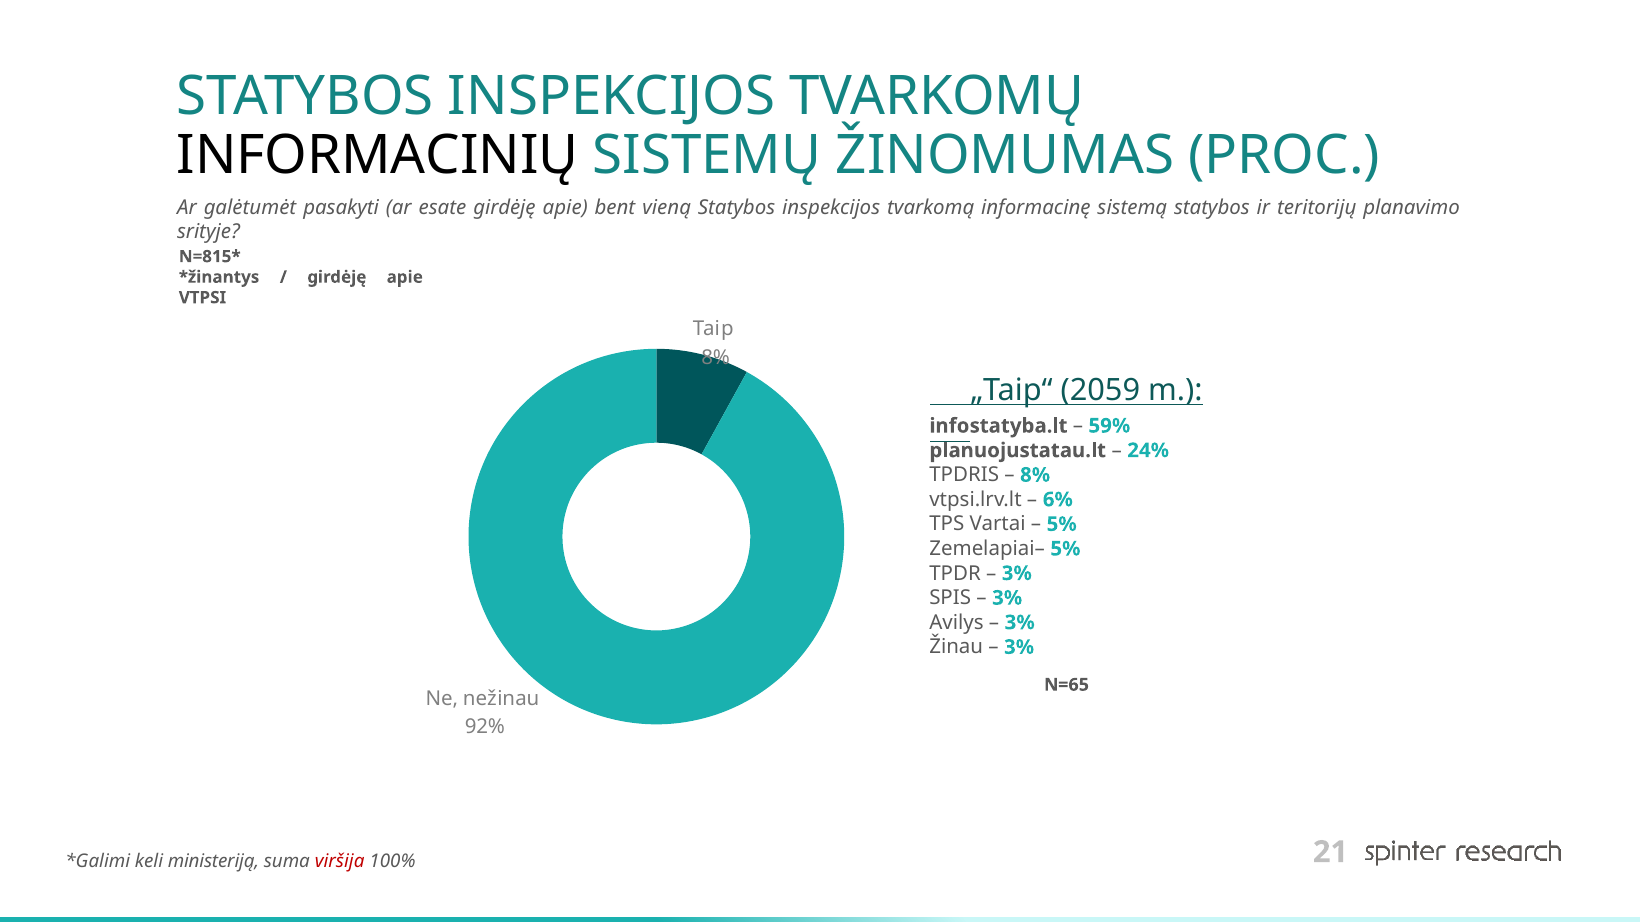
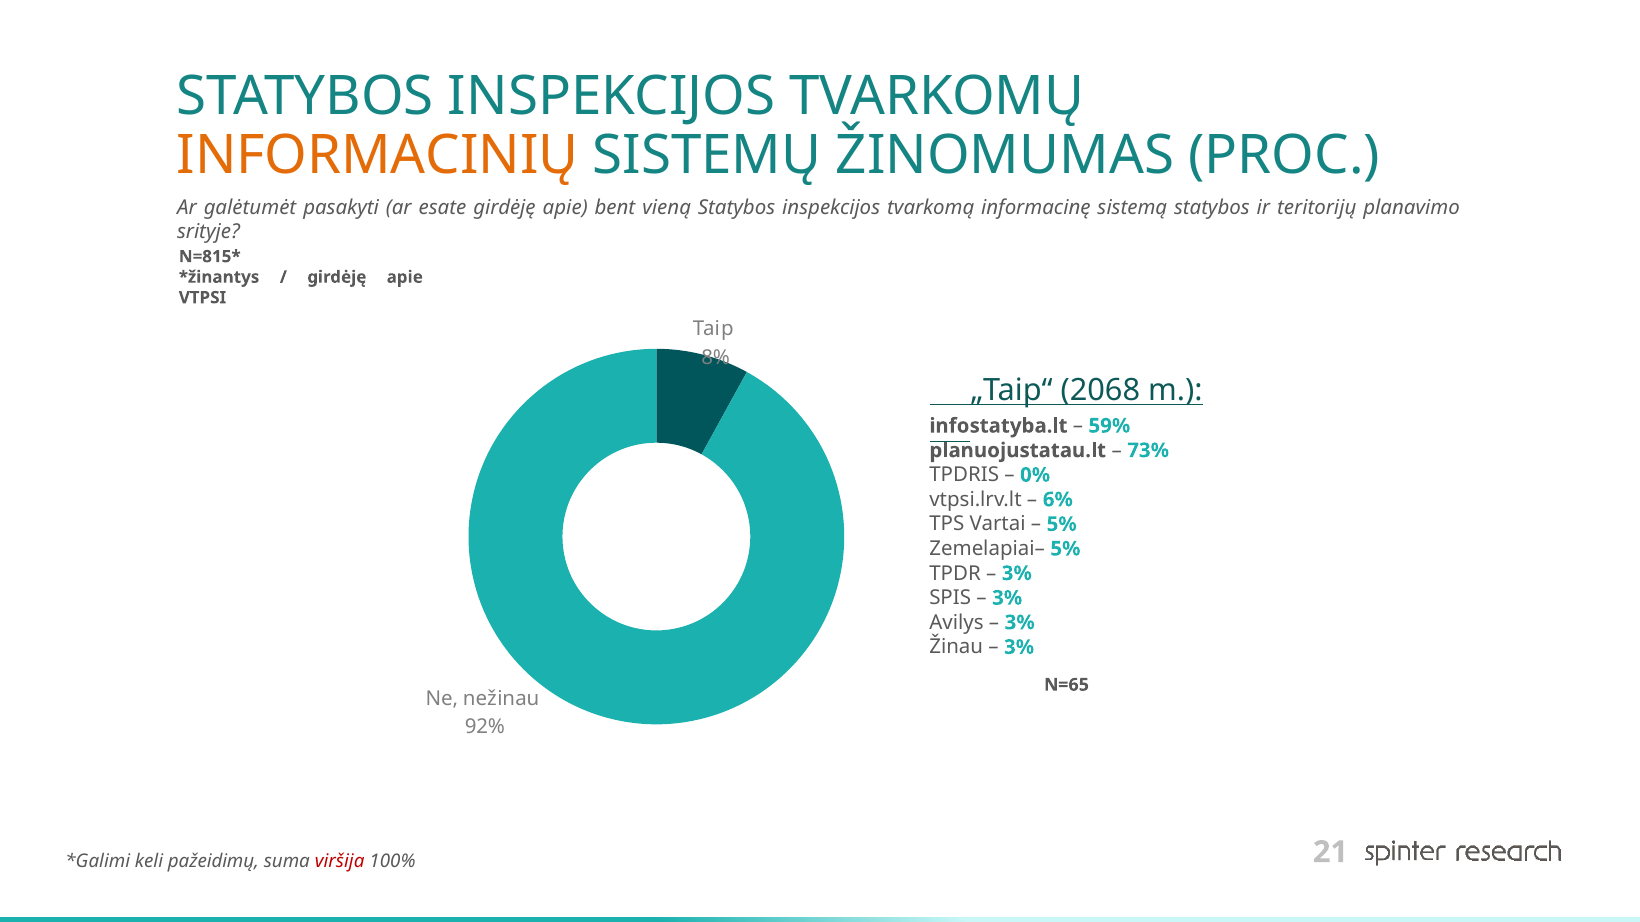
INFORMACINIŲ colour: black -> orange
2059: 2059 -> 2068
24%: 24% -> 73%
8% at (1035, 475): 8% -> 0%
ministeriją: ministeriją -> pažeidimų
